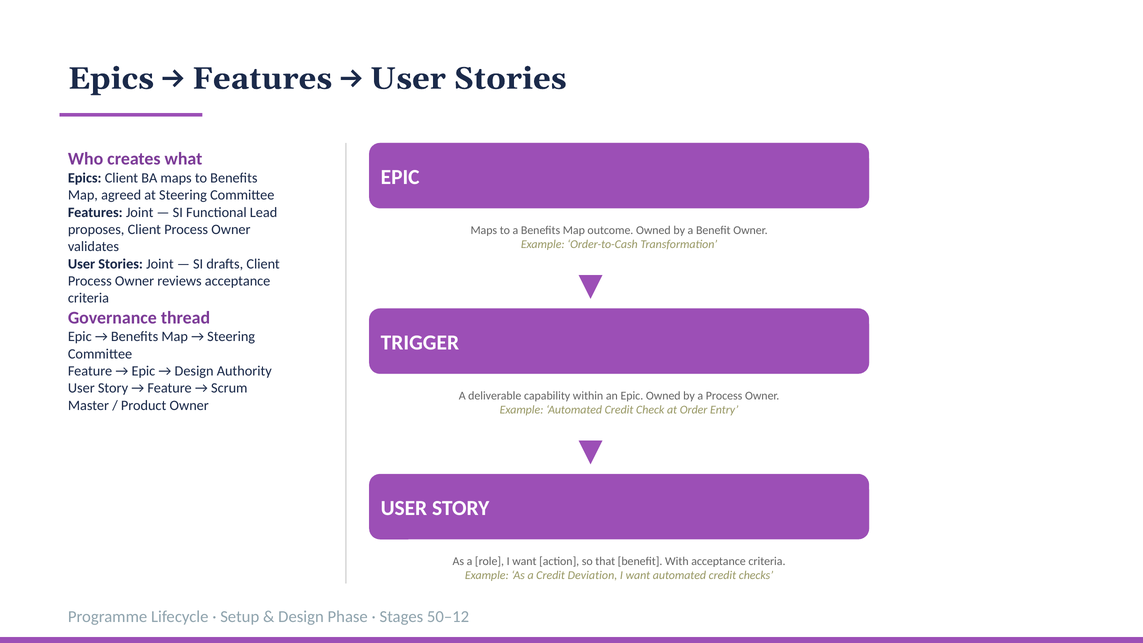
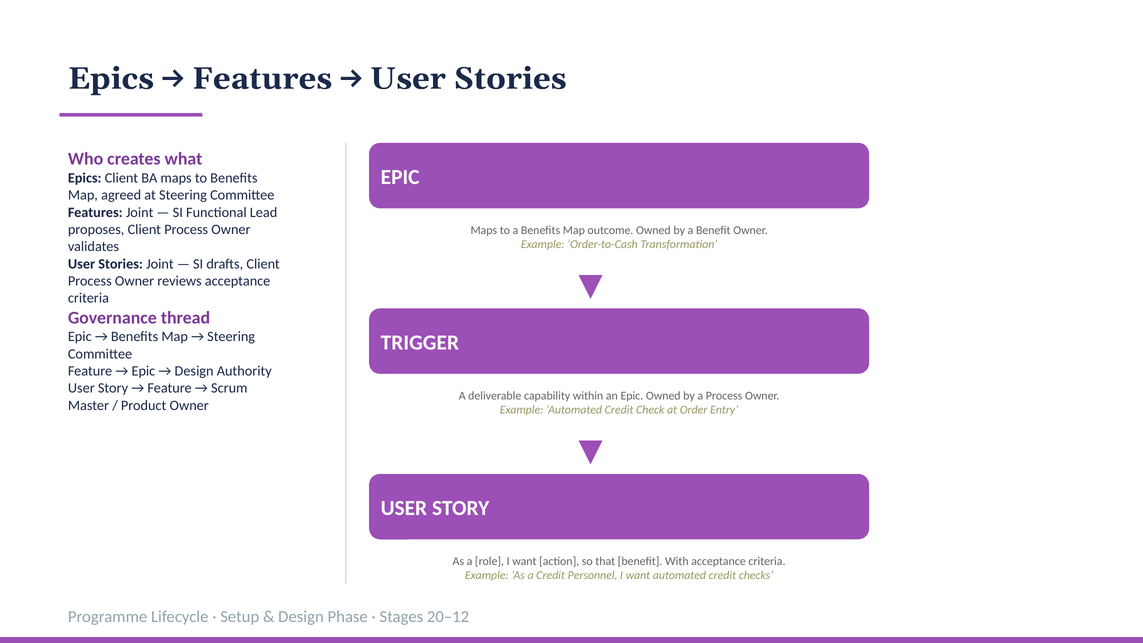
Deviation: Deviation -> Personnel
50–12: 50–12 -> 20–12
